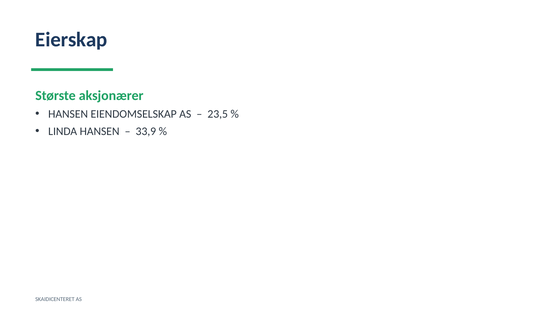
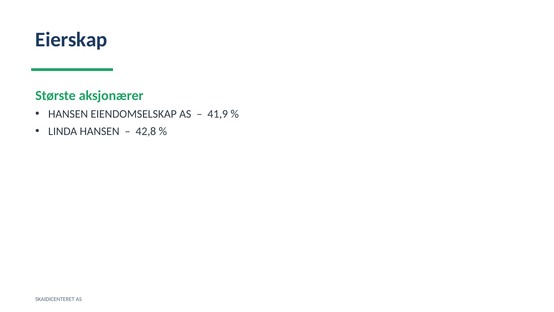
23,5: 23,5 -> 41,9
33,9: 33,9 -> 42,8
